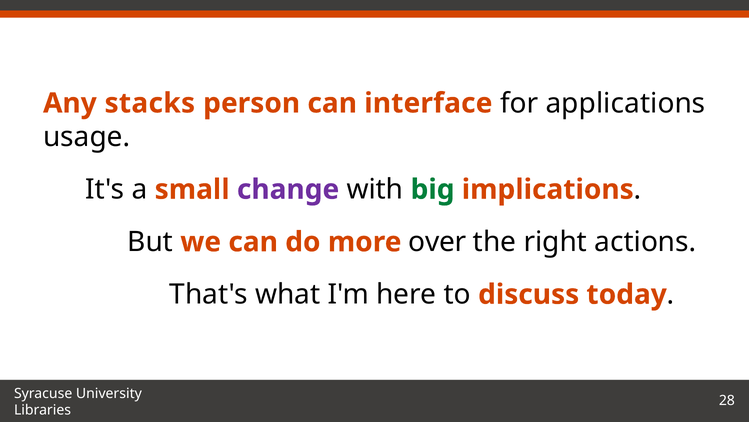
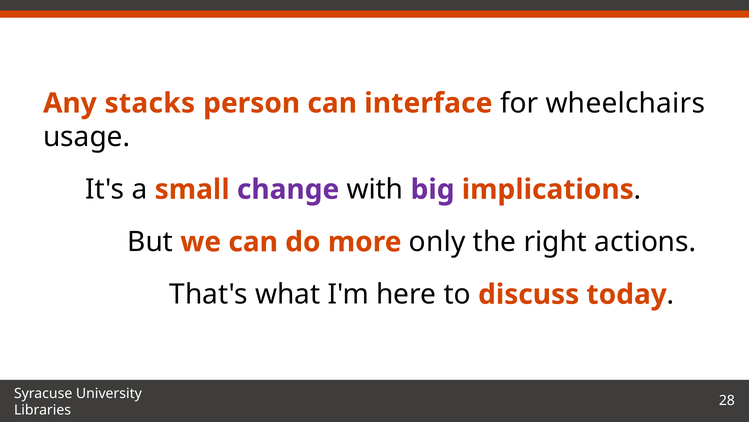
applications: applications -> wheelchairs
big colour: green -> purple
over: over -> only
